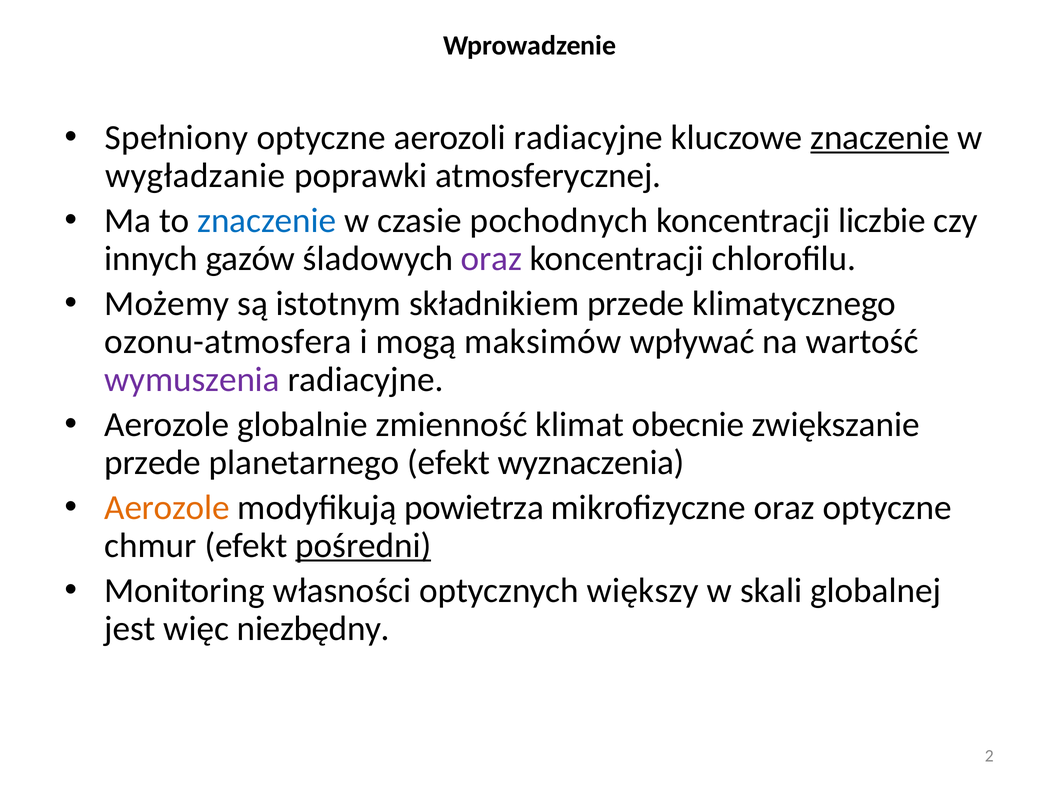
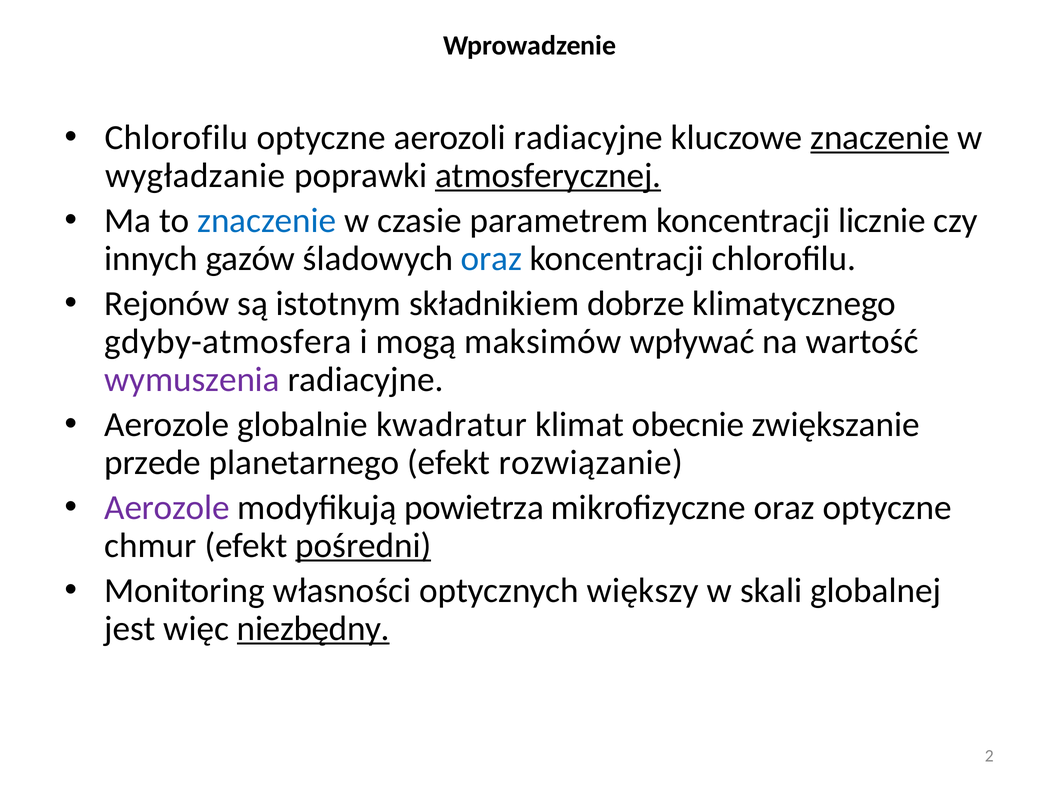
Spełniony at (176, 138): Spełniony -> Chlorofilu
atmosferycznej underline: none -> present
pochodnych: pochodnych -> parametrem
liczbie: liczbie -> licznie
oraz at (492, 259) colour: purple -> blue
Możemy: Możemy -> Rejonów
składnikiem przede: przede -> dobrze
ozonu-atmosfera: ozonu-atmosfera -> gdyby-atmosfera
zmienność: zmienność -> kwadratur
wyznaczenia: wyznaczenia -> rozwiązanie
Aerozole at (167, 508) colour: orange -> purple
niezbędny underline: none -> present
